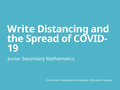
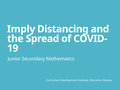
Write: Write -> Imply
